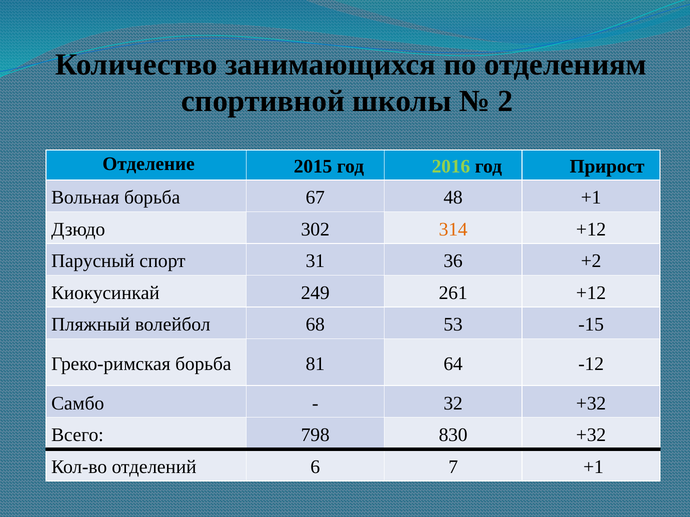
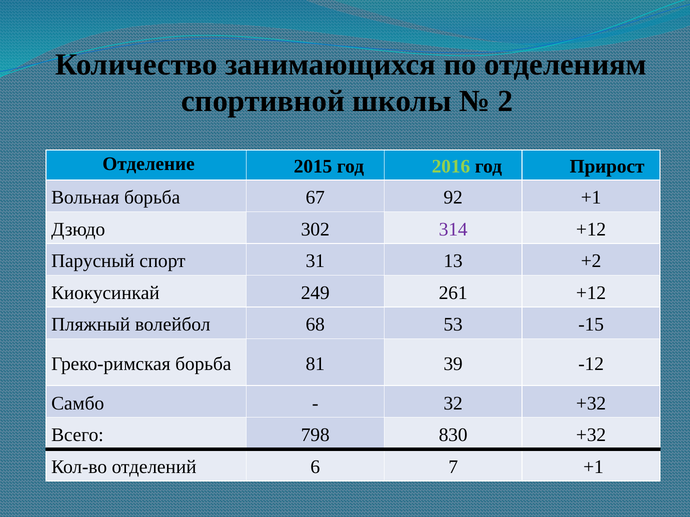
48: 48 -> 92
314 colour: orange -> purple
36: 36 -> 13
64: 64 -> 39
